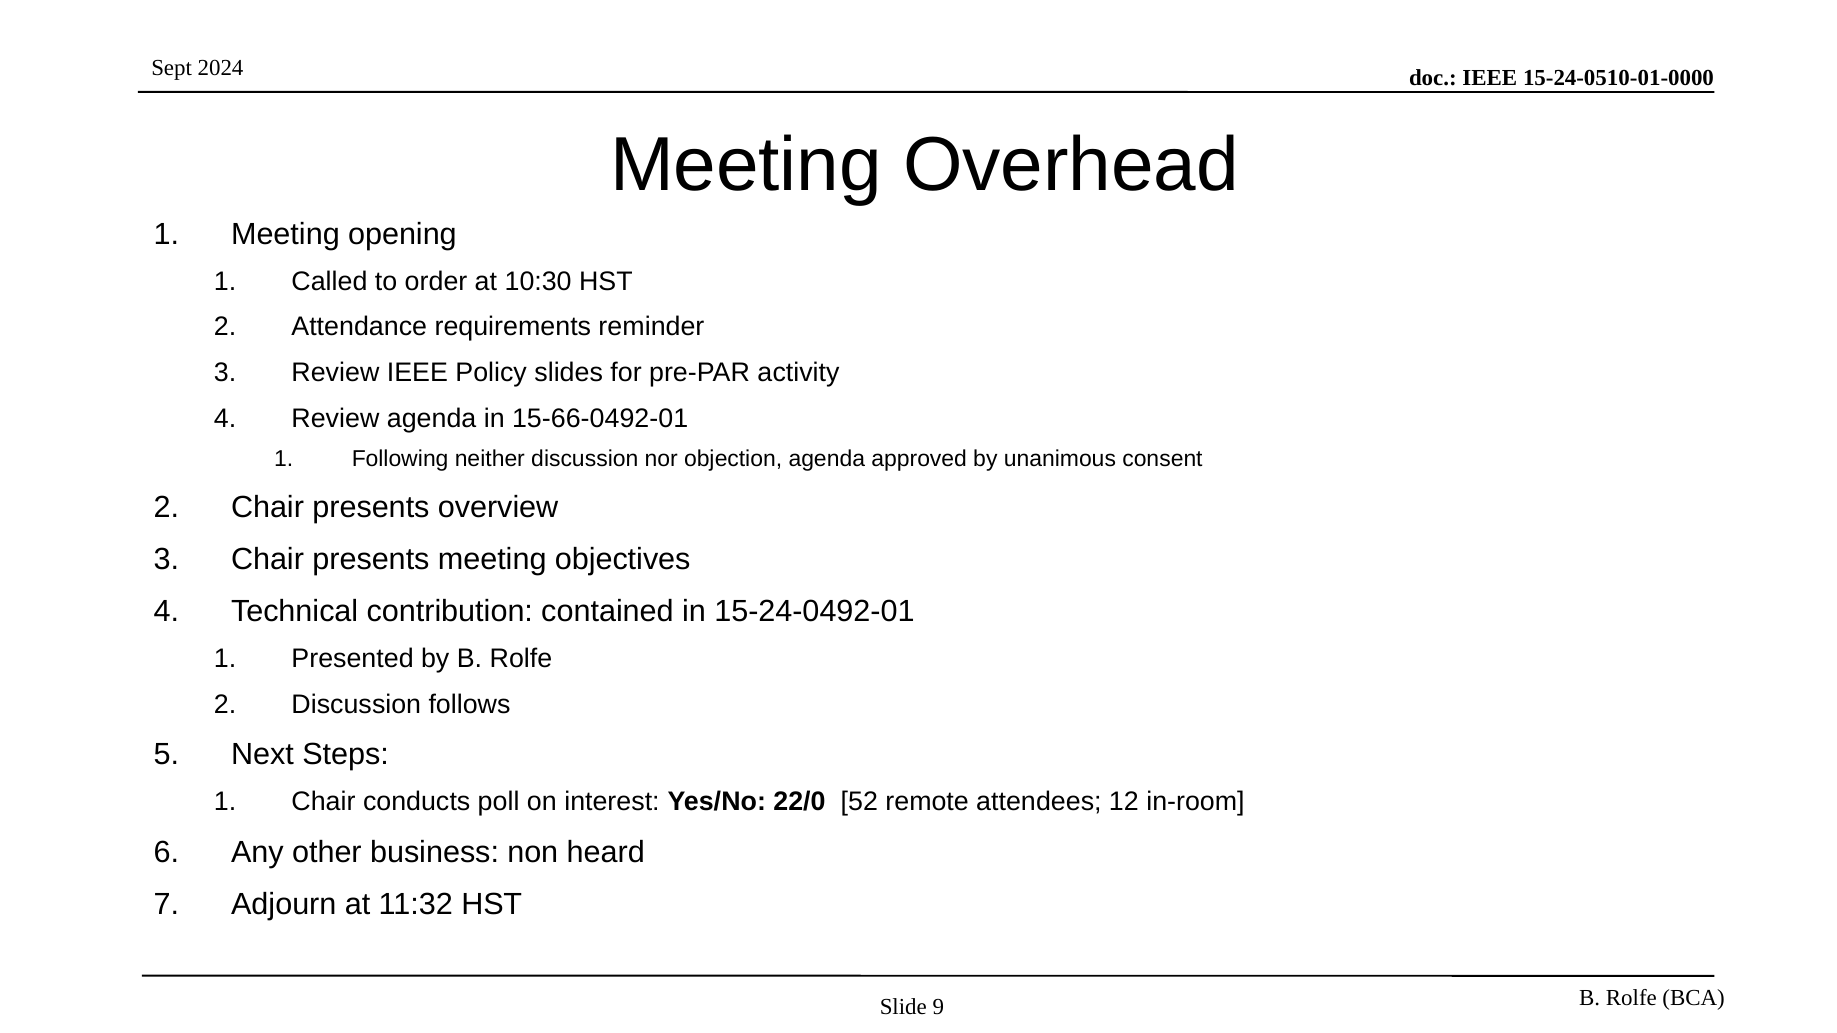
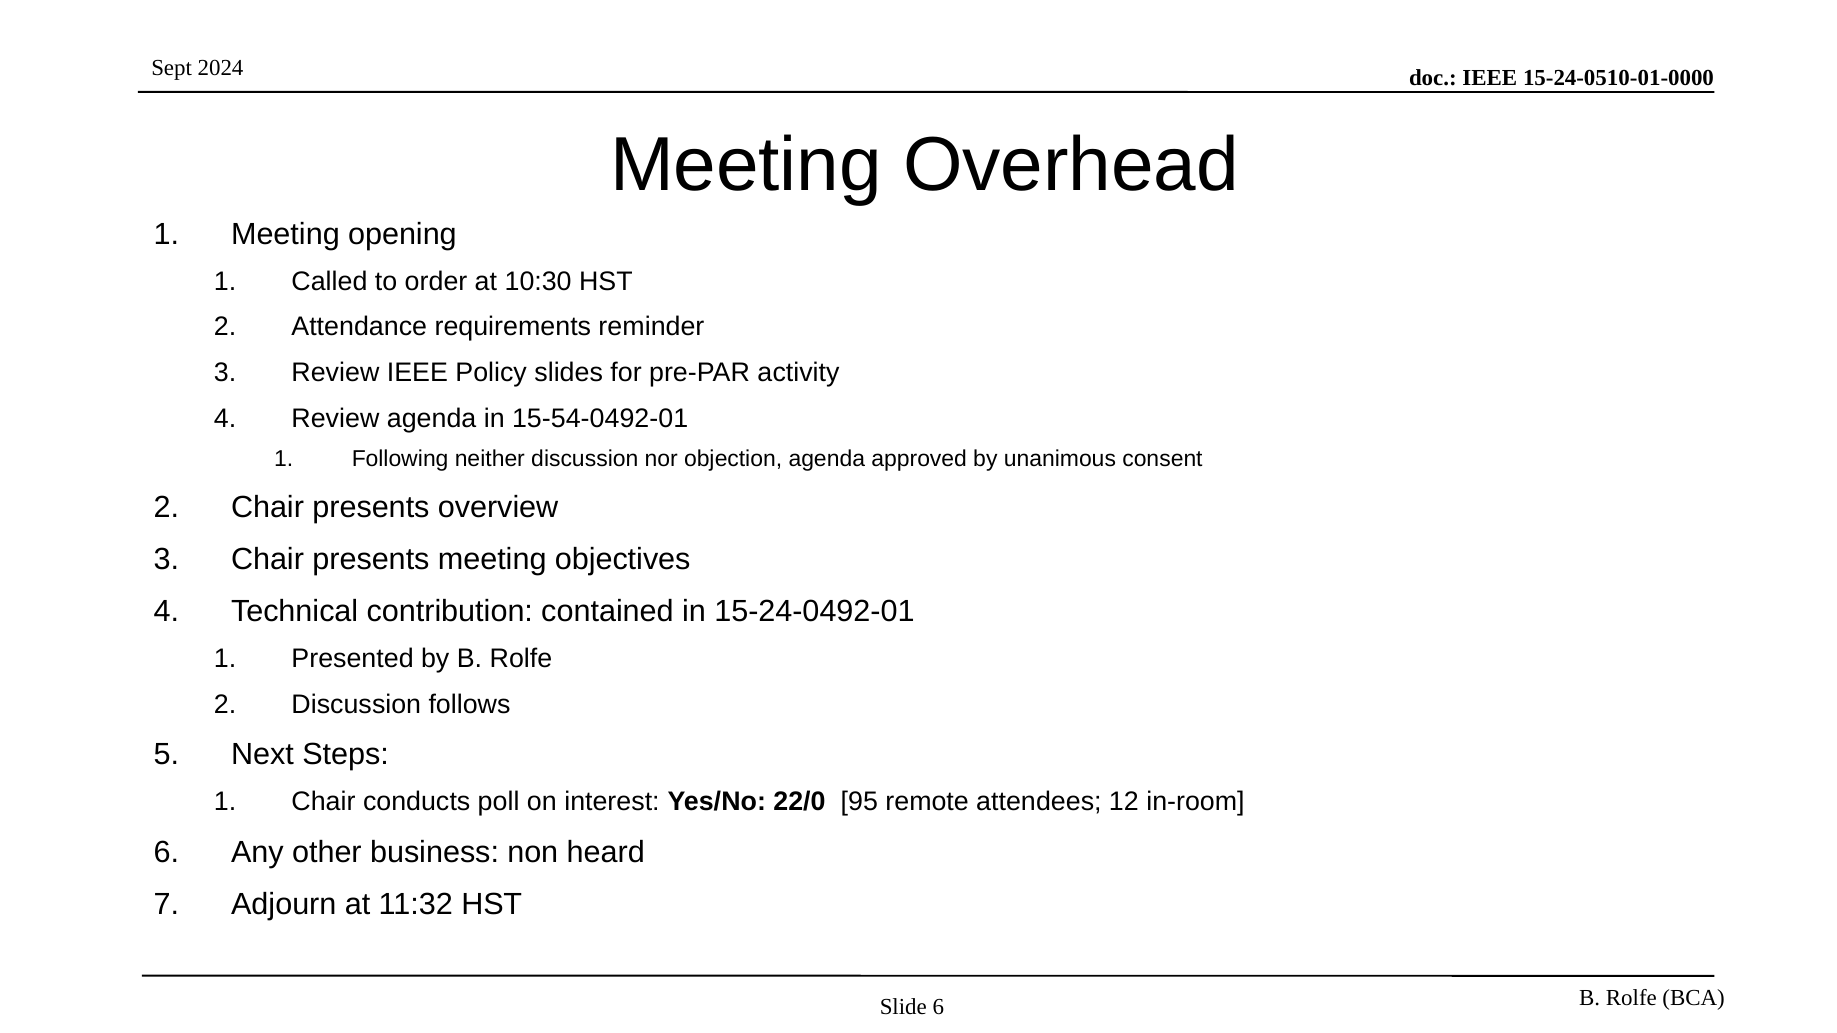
15-66-0492-01: 15-66-0492-01 -> 15-54-0492-01
52: 52 -> 95
Slide 9: 9 -> 6
